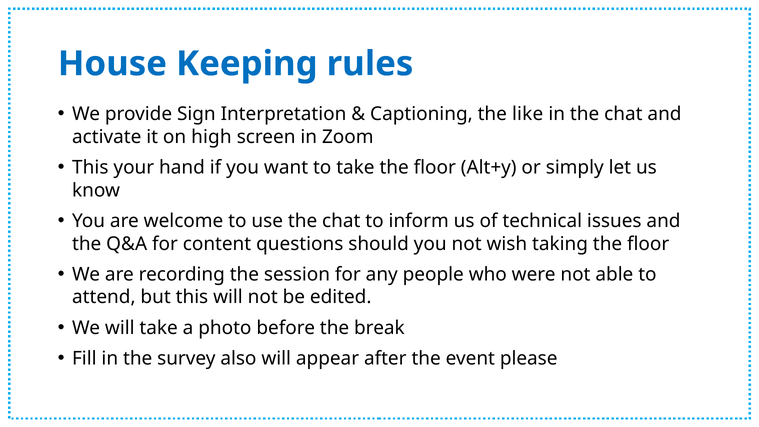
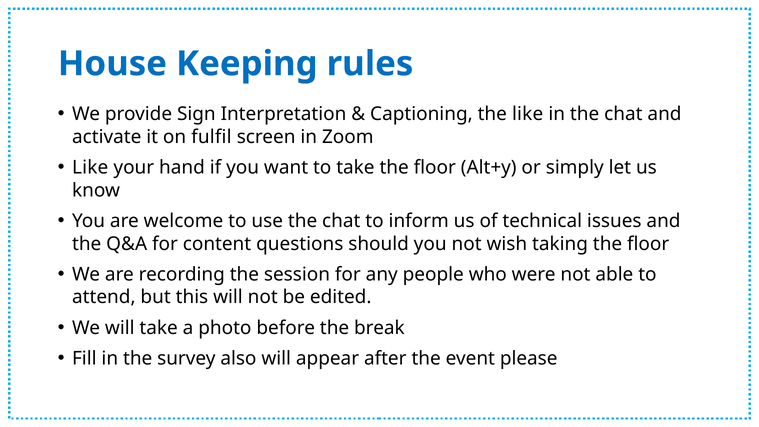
high: high -> fulfil
This at (90, 167): This -> Like
